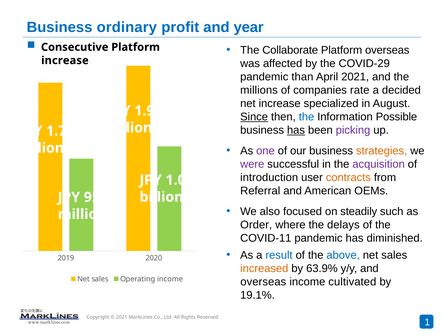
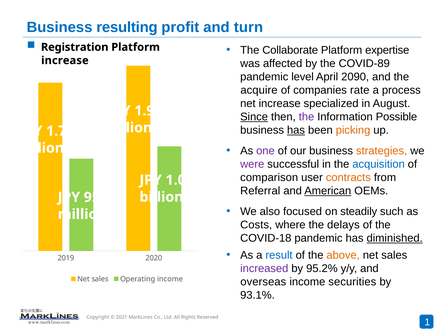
ordinary: ordinary -> resulting
year: year -> turn
Consecutive: Consecutive -> Registration
Platform overseas: overseas -> expertise
COVID-29: COVID-29 -> COVID-89
than: than -> level
April 2021: 2021 -> 2090
millions: millions -> acquire
decided: decided -> process
the at (306, 117) colour: blue -> purple
picking colour: purple -> orange
acquisition colour: purple -> blue
introduction: introduction -> comparison
American underline: none -> present
Order: Order -> Costs
COVID-11: COVID-11 -> COVID-18
diminished underline: none -> present
above colour: blue -> orange
increased colour: orange -> purple
63.9%: 63.9% -> 95.2%
cultivated: cultivated -> securities
19.1%: 19.1% -> 93.1%
